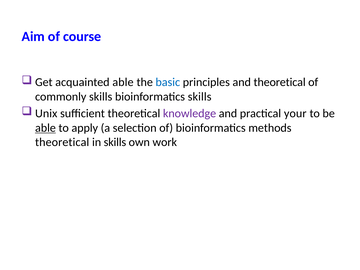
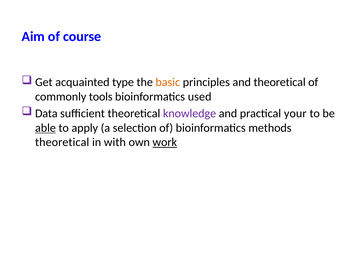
acquainted able: able -> type
basic colour: blue -> orange
commonly skills: skills -> tools
bioinformatics skills: skills -> used
Unix: Unix -> Data
in skills: skills -> with
work underline: none -> present
